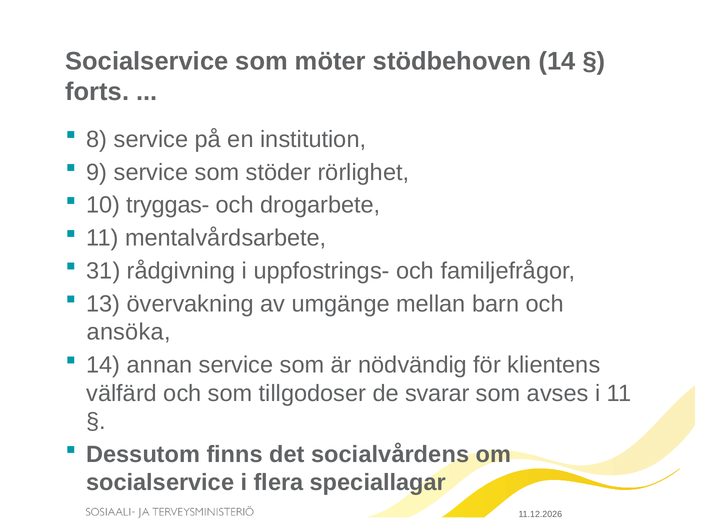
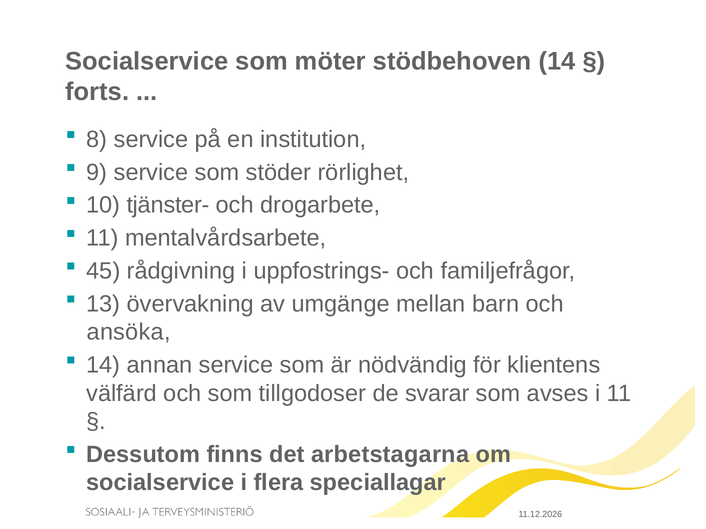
tryggas-: tryggas- -> tjänster-
31: 31 -> 45
socialvårdens: socialvårdens -> arbetstagarna
